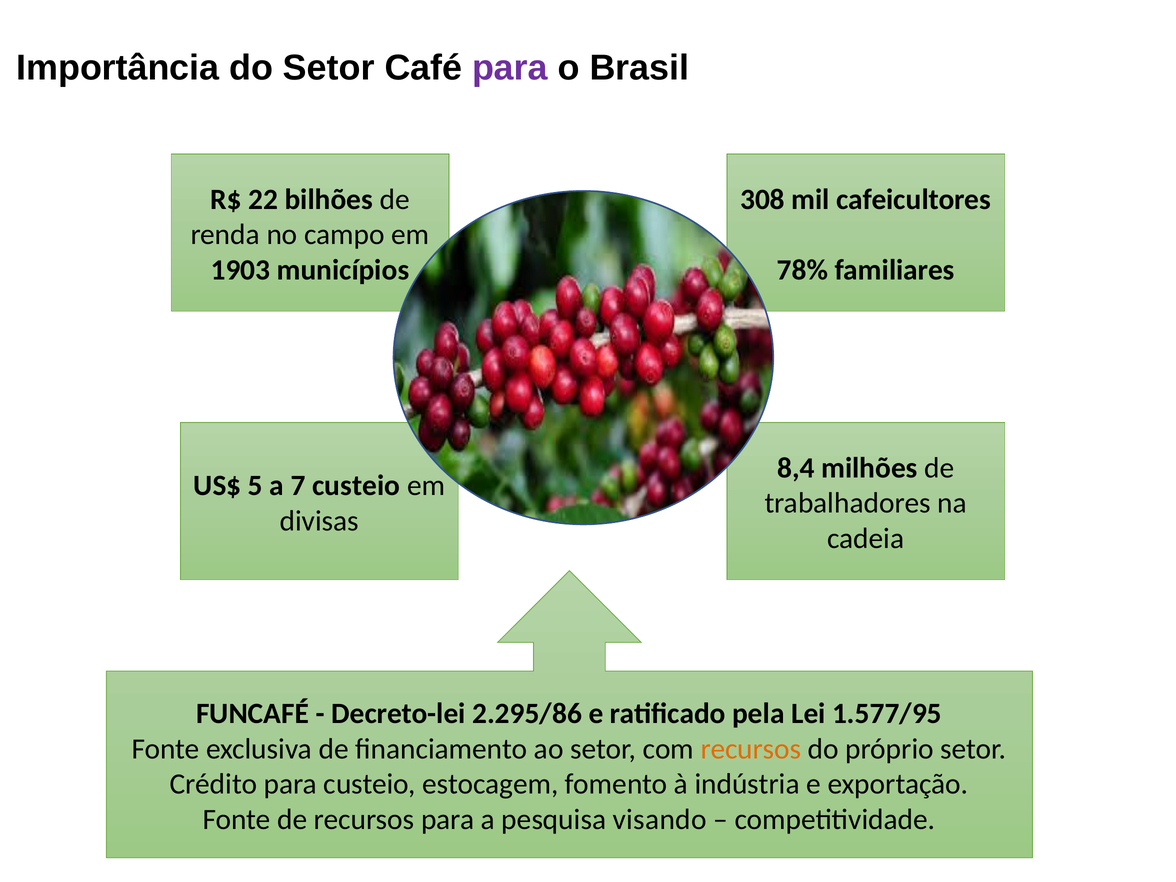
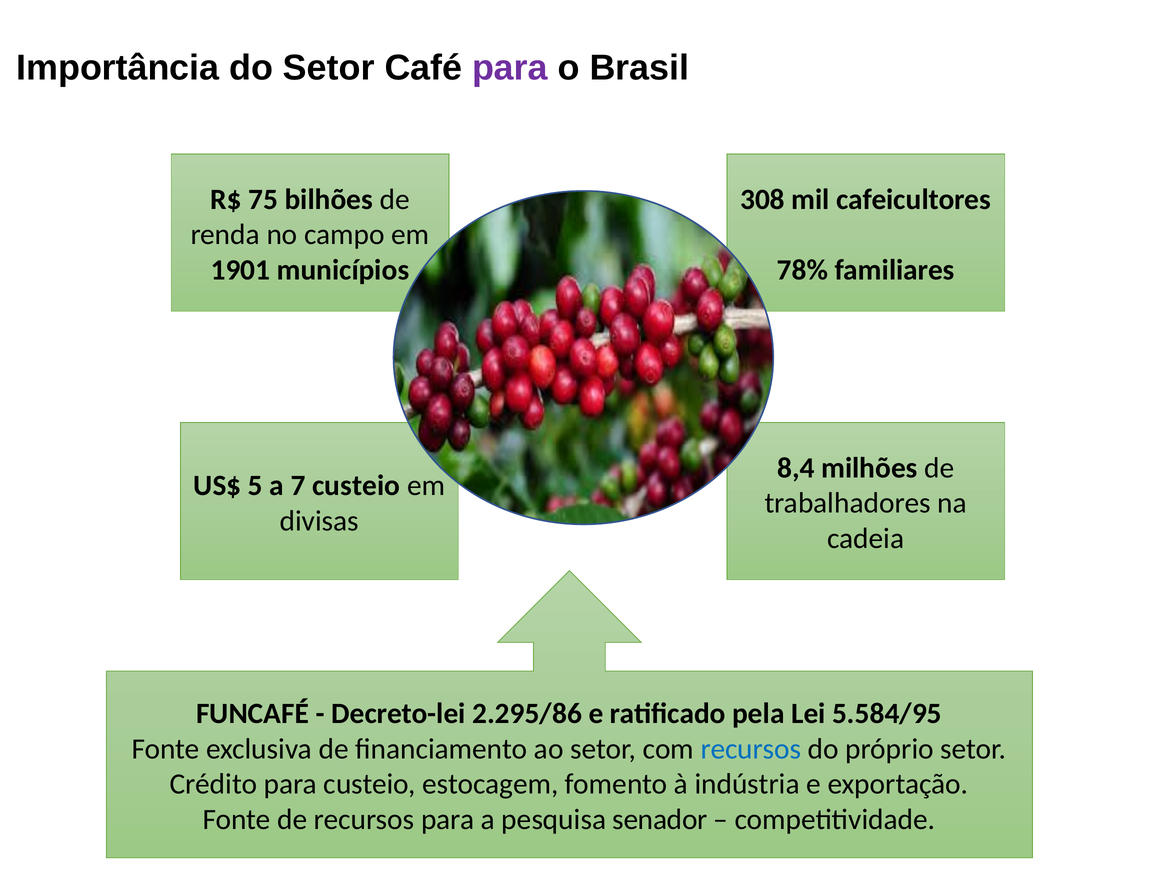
22: 22 -> 75
1903: 1903 -> 1901
1.577/95: 1.577/95 -> 5.584/95
recursos at (751, 749) colour: orange -> blue
visando: visando -> senador
